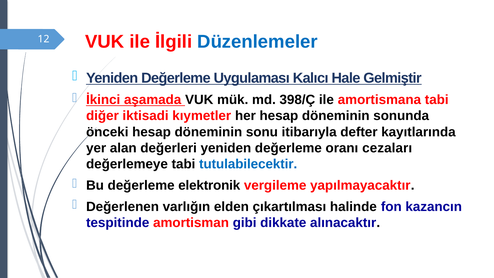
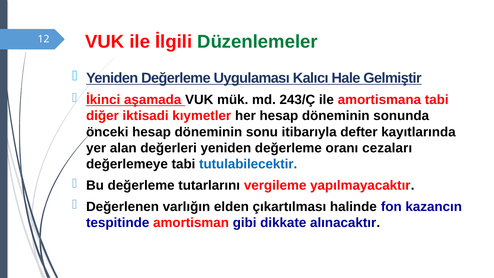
Düzenlemeler colour: blue -> green
398/Ç: 398/Ç -> 243/Ç
elektronik: elektronik -> tutarlarını
